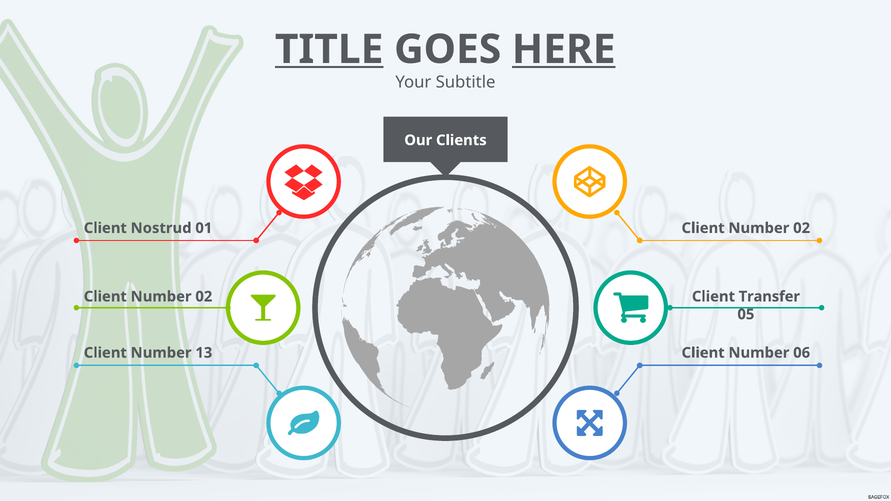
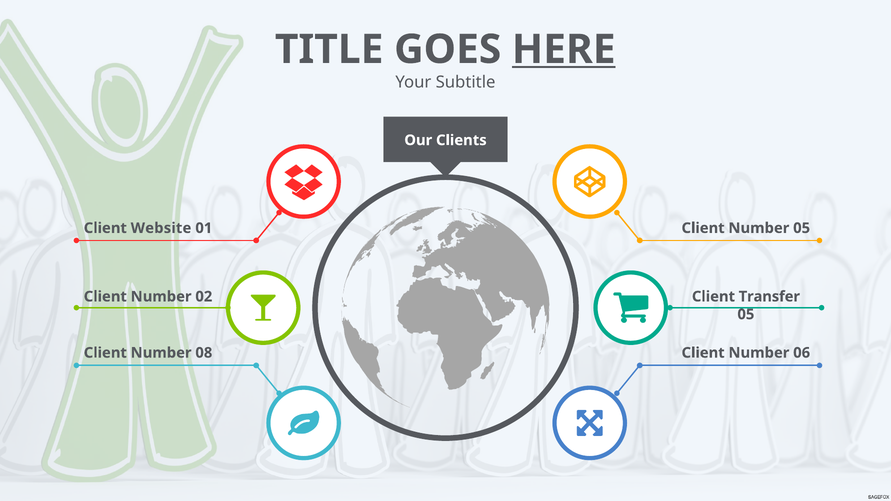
TITLE underline: present -> none
Nostrud: Nostrud -> Website
02 at (802, 228): 02 -> 05
13: 13 -> 08
